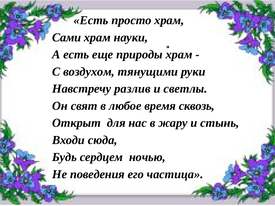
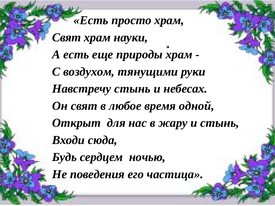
Сами at (67, 37): Сами -> Свят
Навстречу разлив: разлив -> стынь
светлы: светлы -> небесах
сквозь: сквозь -> одной
